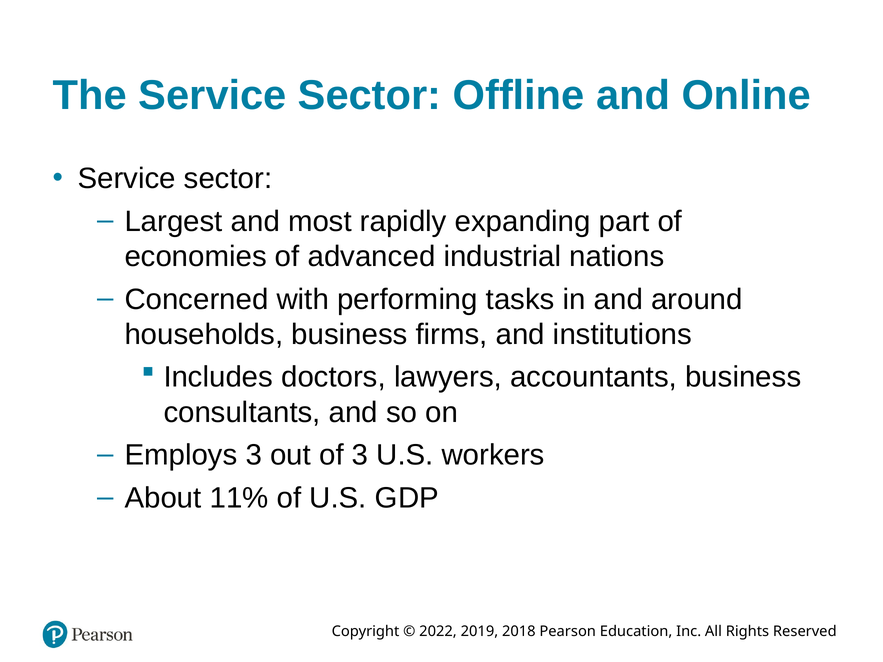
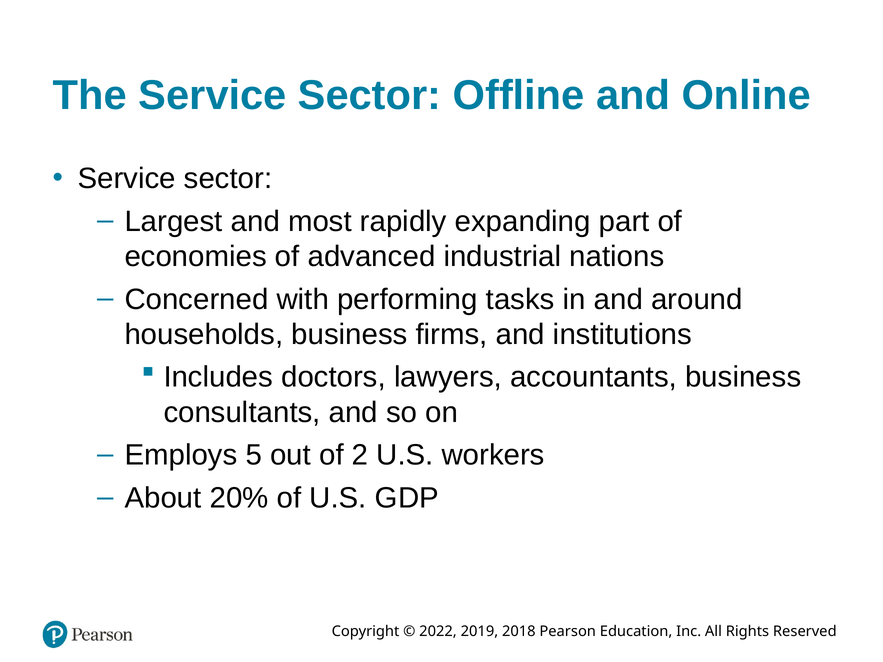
Employs 3: 3 -> 5
of 3: 3 -> 2
11%: 11% -> 20%
